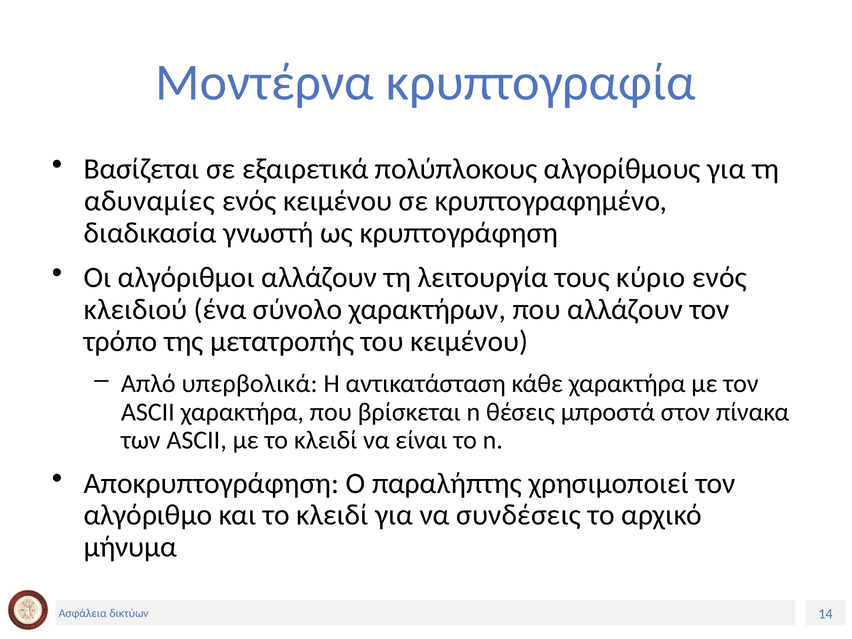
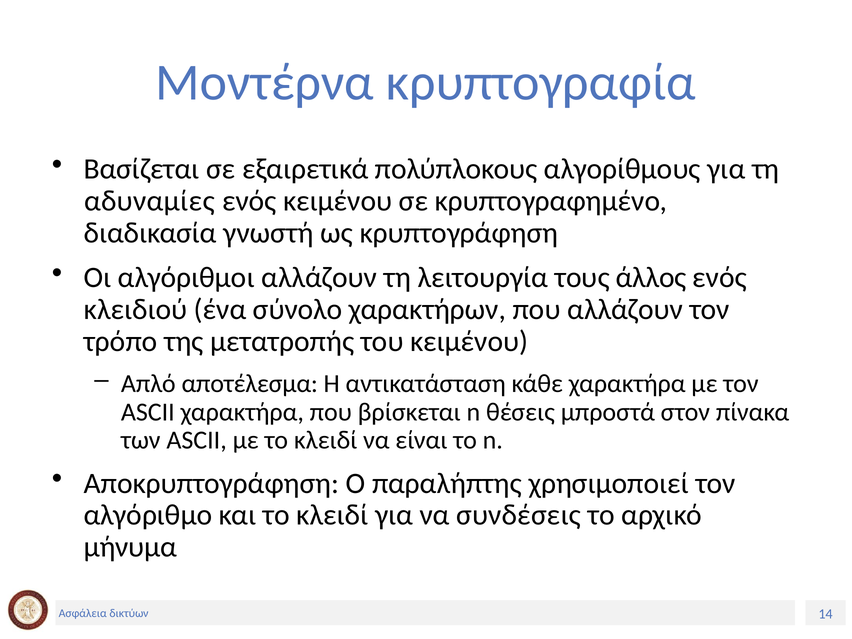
κύριο: κύριο -> άλλος
υπερβολικά: υπερβολικά -> αποτέλεσμα
